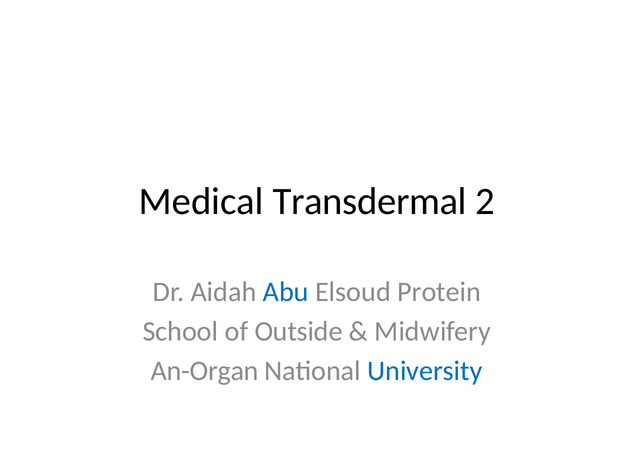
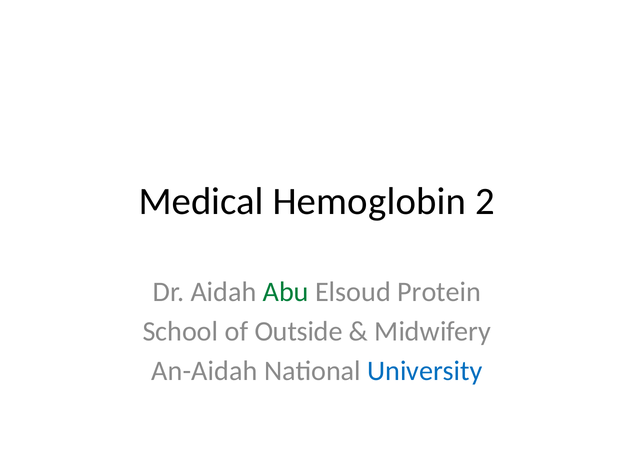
Transdermal: Transdermal -> Hemoglobin
Abu colour: blue -> green
An-Organ: An-Organ -> An-Aidah
